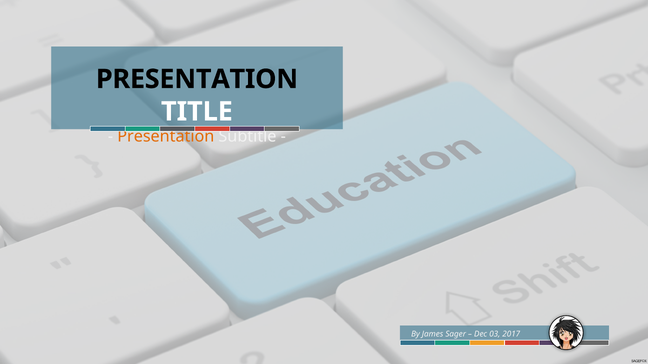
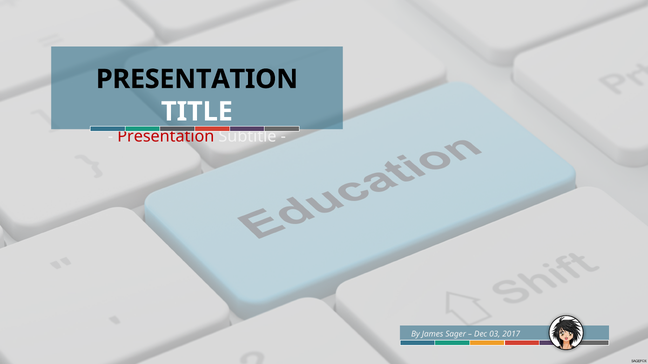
Presentation at (166, 137) colour: orange -> red
